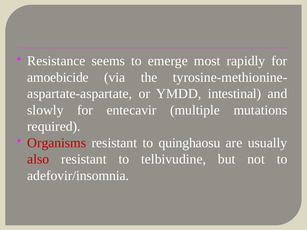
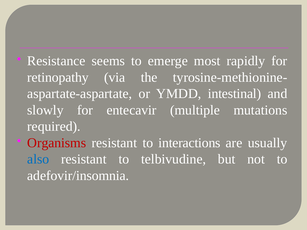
amoebicide: amoebicide -> retinopathy
quinghaosu: quinghaosu -> interactions
also colour: red -> blue
